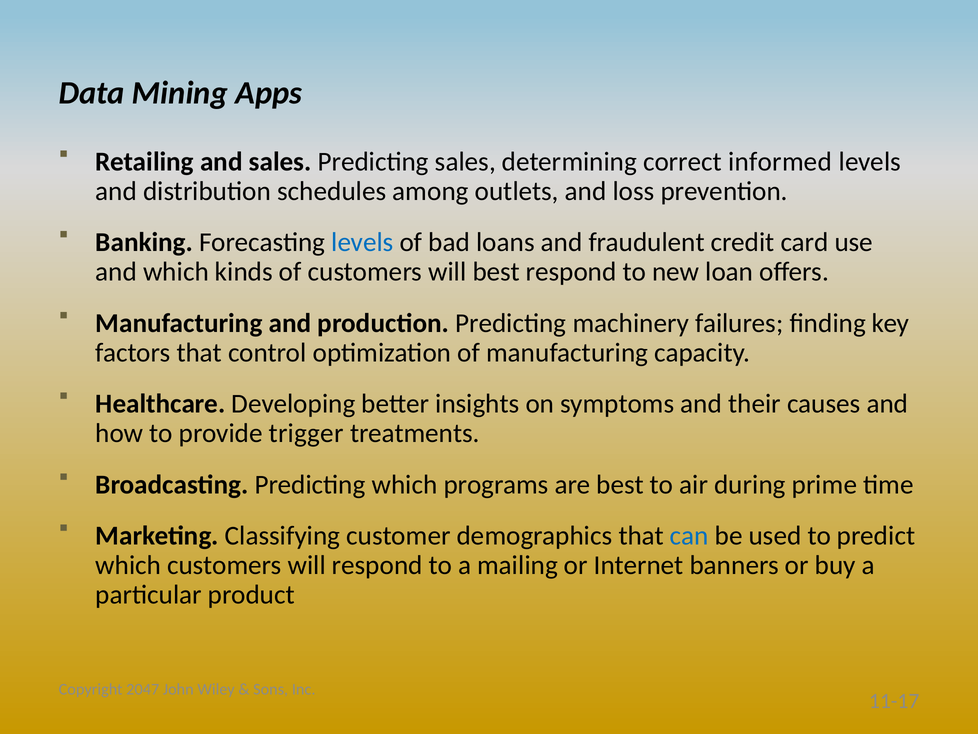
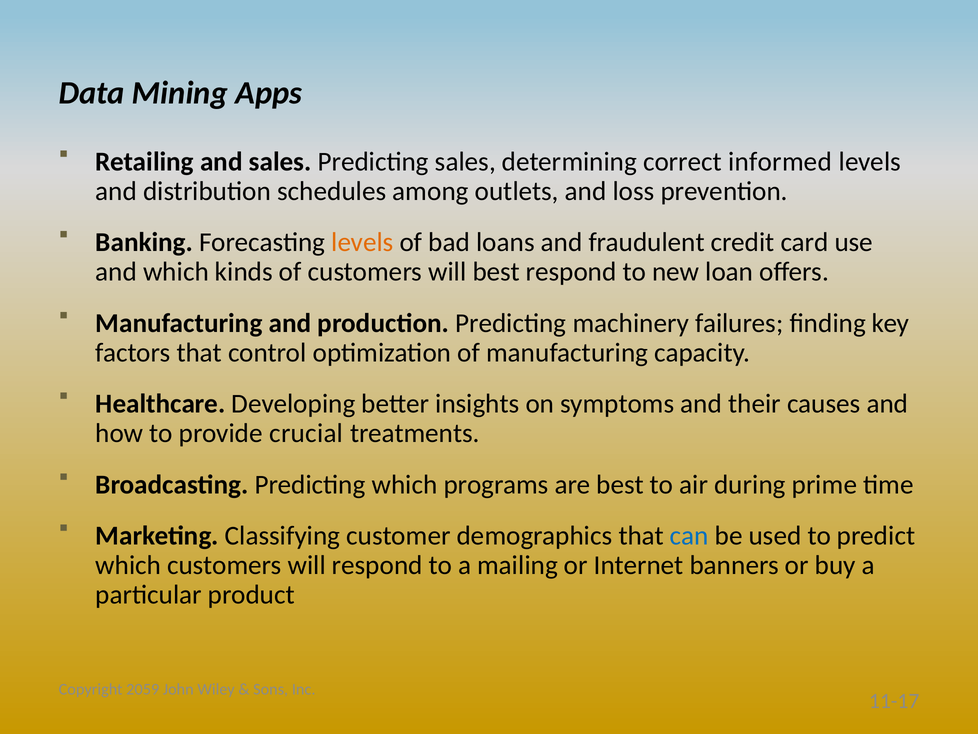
levels at (362, 242) colour: blue -> orange
trigger: trigger -> crucial
2047: 2047 -> 2059
